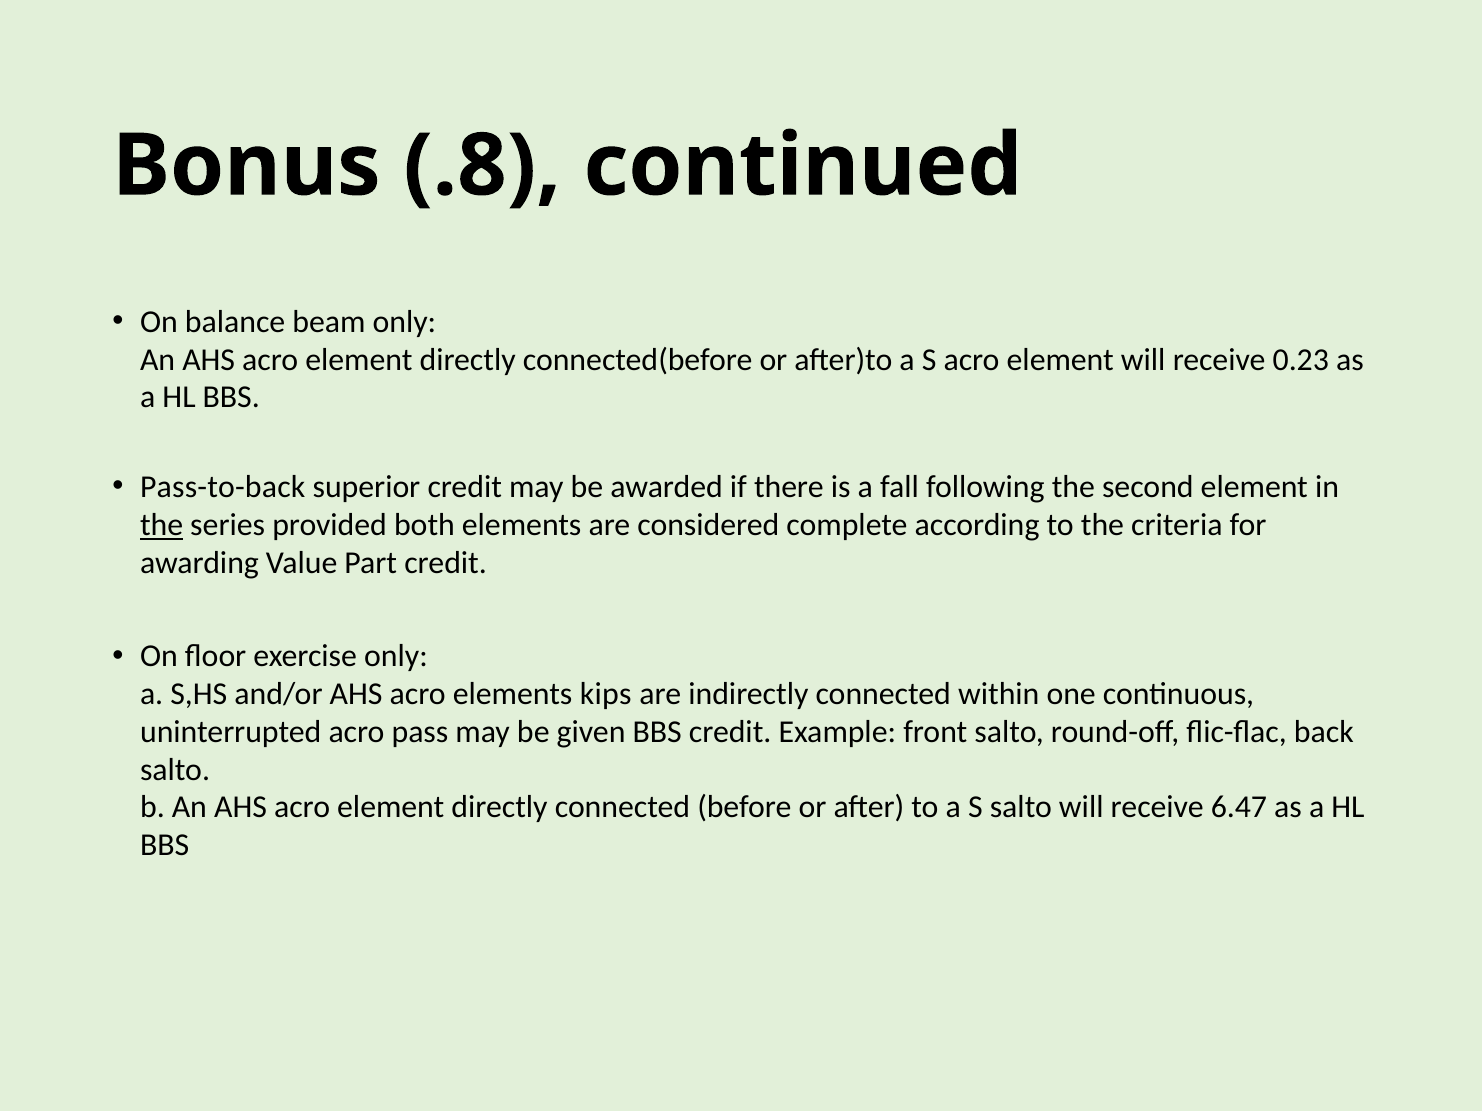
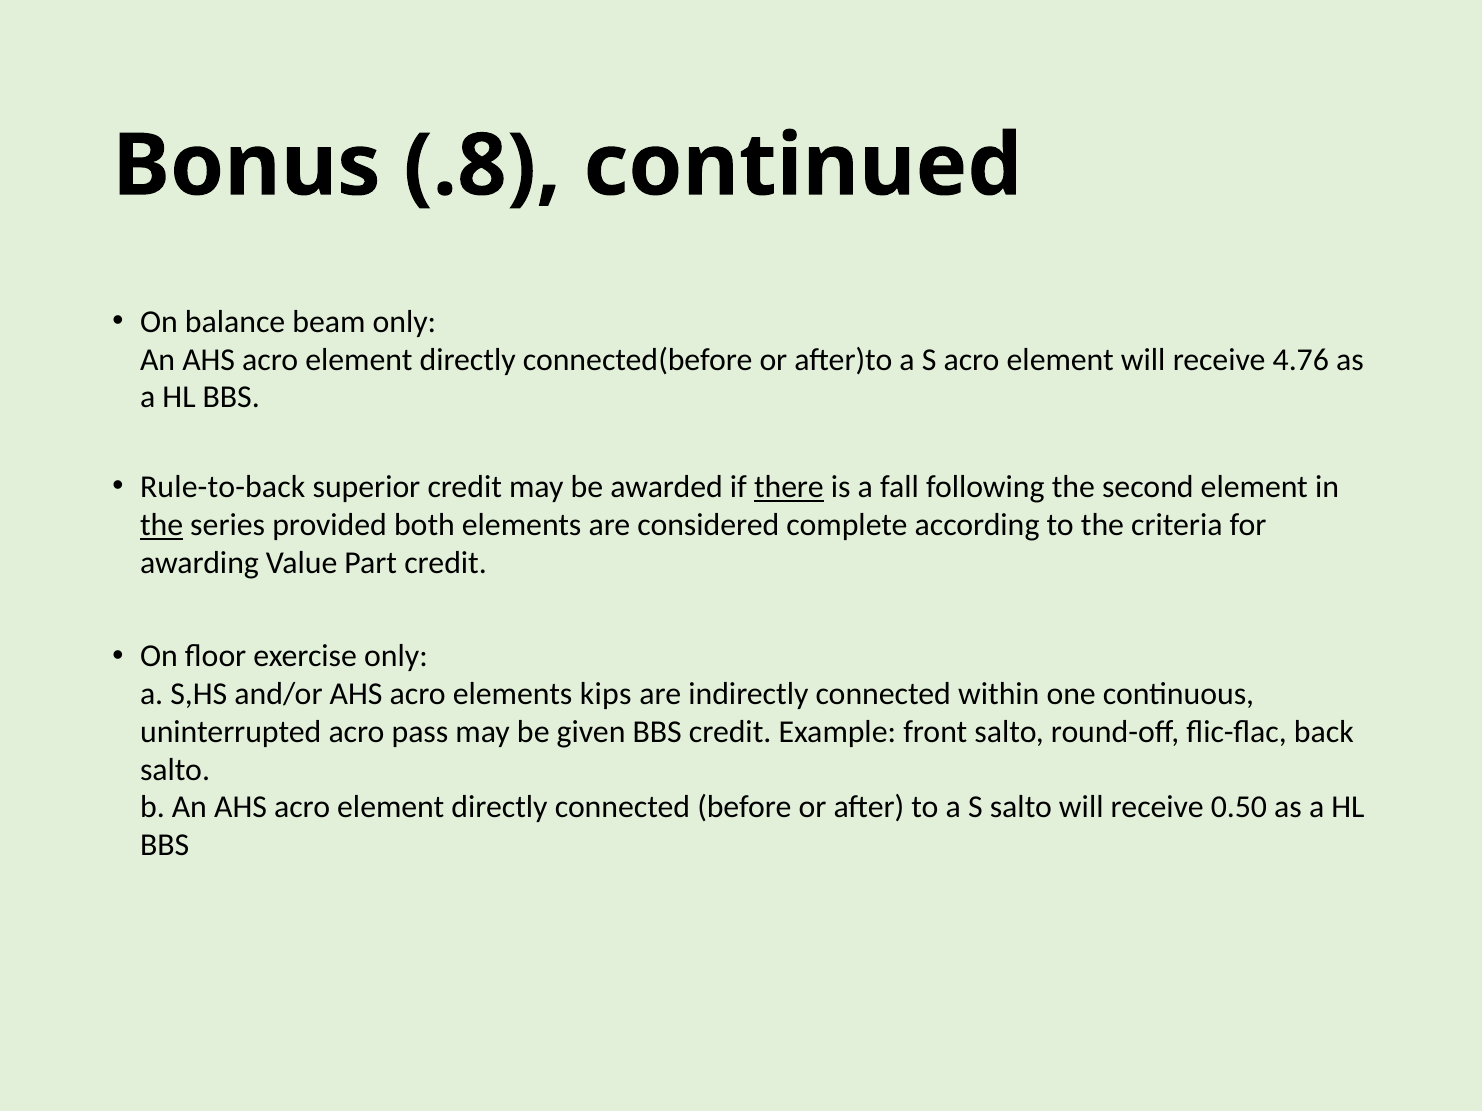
0.23: 0.23 -> 4.76
Pass-to-back: Pass-to-back -> Rule-to-back
there underline: none -> present
6.47: 6.47 -> 0.50
